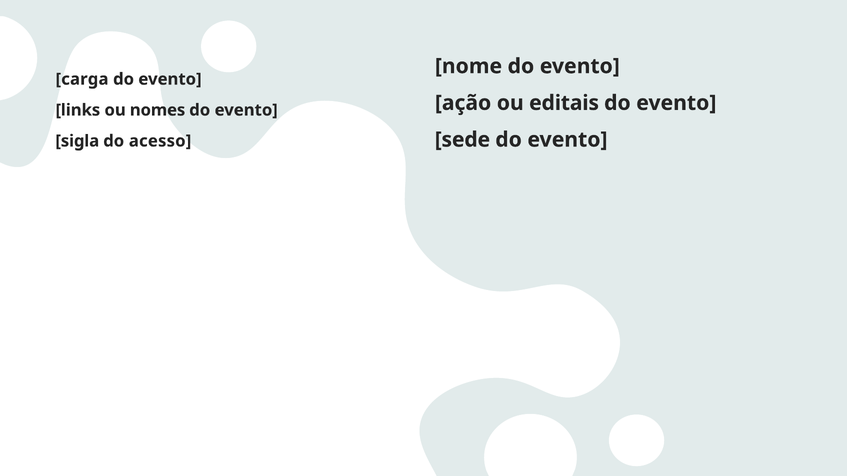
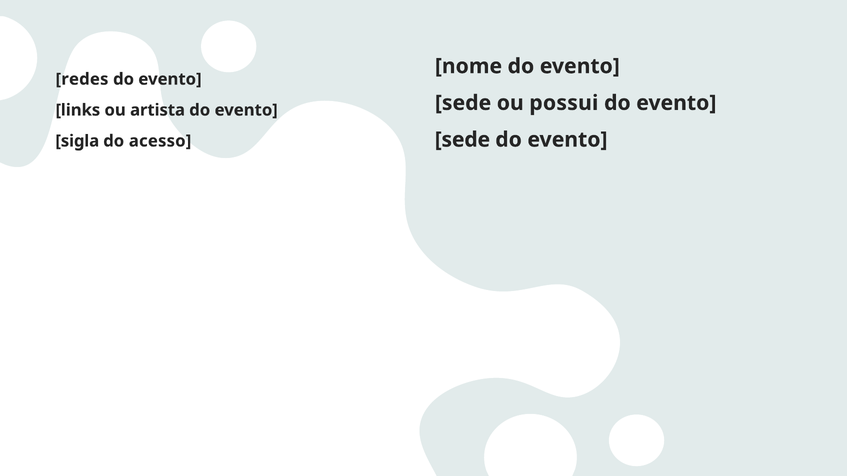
carga: carga -> redes
ação at (463, 103): ação -> sede
editais: editais -> possui
nomes: nomes -> artista
